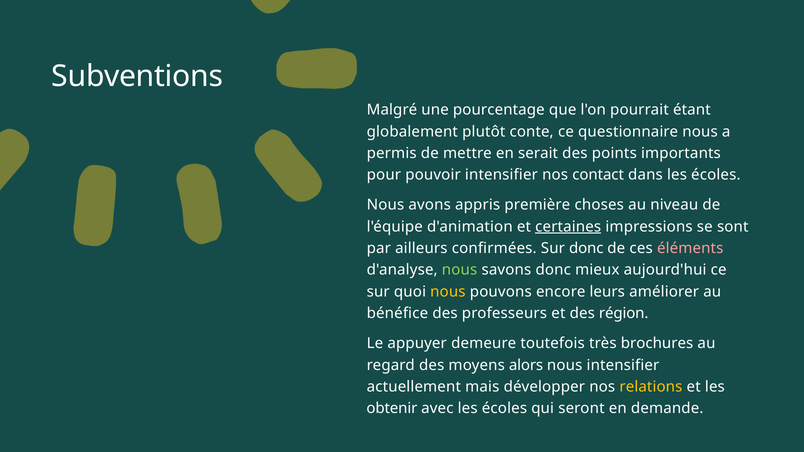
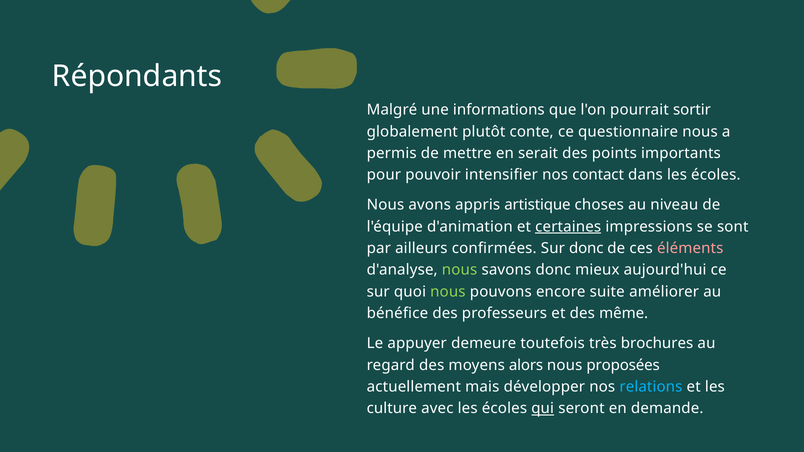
Subventions: Subventions -> Répondants
pourcentage: pourcentage -> informations
étant: étant -> sortir
première: première -> artistique
nous at (448, 292) colour: yellow -> light green
leurs: leurs -> suite
région: région -> même
nous intensifier: intensifier -> proposées
relations colour: yellow -> light blue
obtenir: obtenir -> culture
qui underline: none -> present
